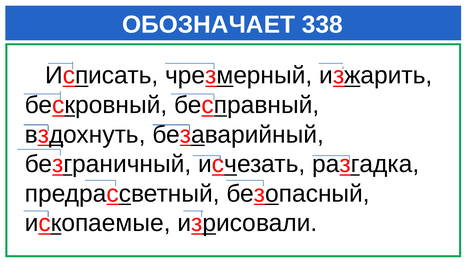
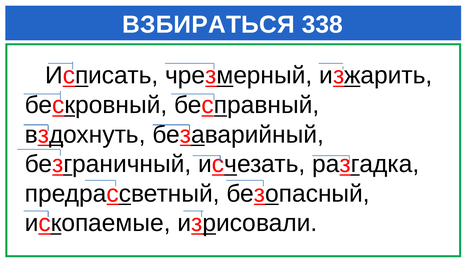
ОБОЗНАЧАЕТ: ОБОЗНАЧАЕТ -> ВЗБИРАТЬСЯ
